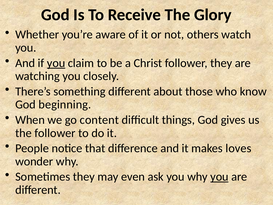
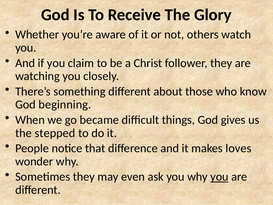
you at (56, 63) underline: present -> none
content: content -> became
the follower: follower -> stepped
